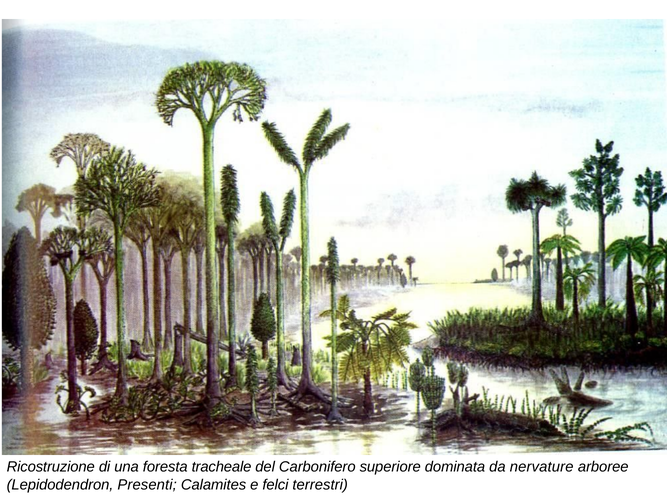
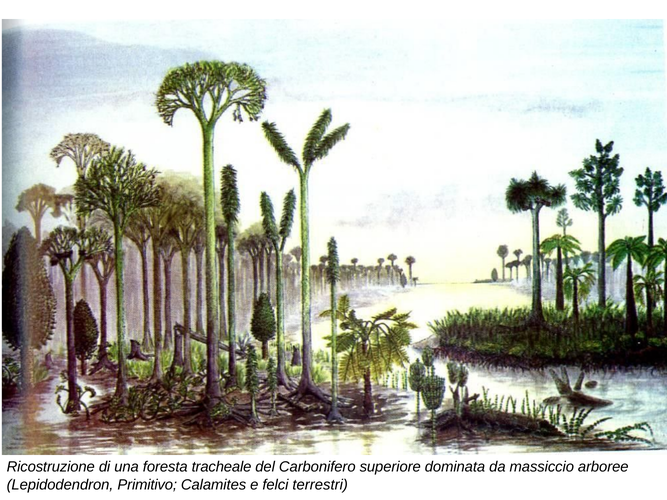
nervature: nervature -> massiccio
Presenti: Presenti -> Primitivo
